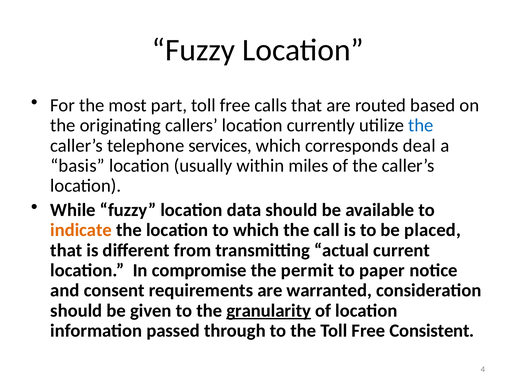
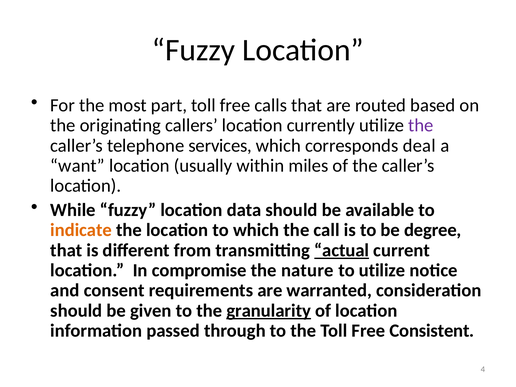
the at (421, 125) colour: blue -> purple
basis: basis -> want
placed: placed -> degree
actual underline: none -> present
permit: permit -> nature
to paper: paper -> utilize
